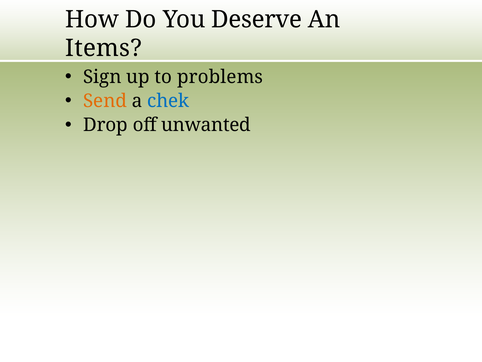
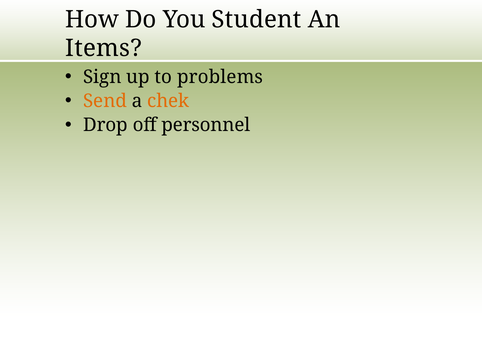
Deserve: Deserve -> Student
chek colour: blue -> orange
unwanted: unwanted -> personnel
